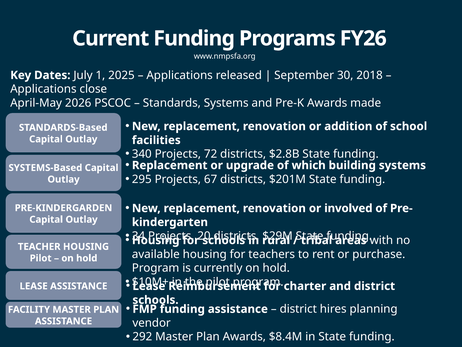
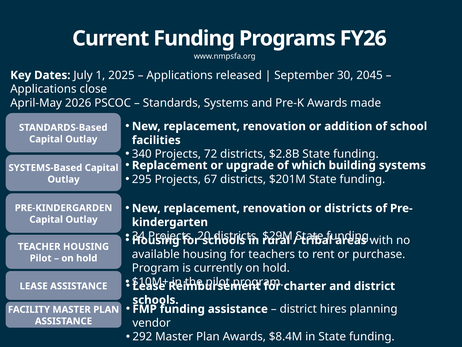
2018: 2018 -> 2045
or involved: involved -> districts
